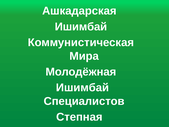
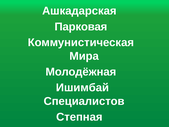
Ишимбай at (81, 27): Ишимбай -> Парковая
